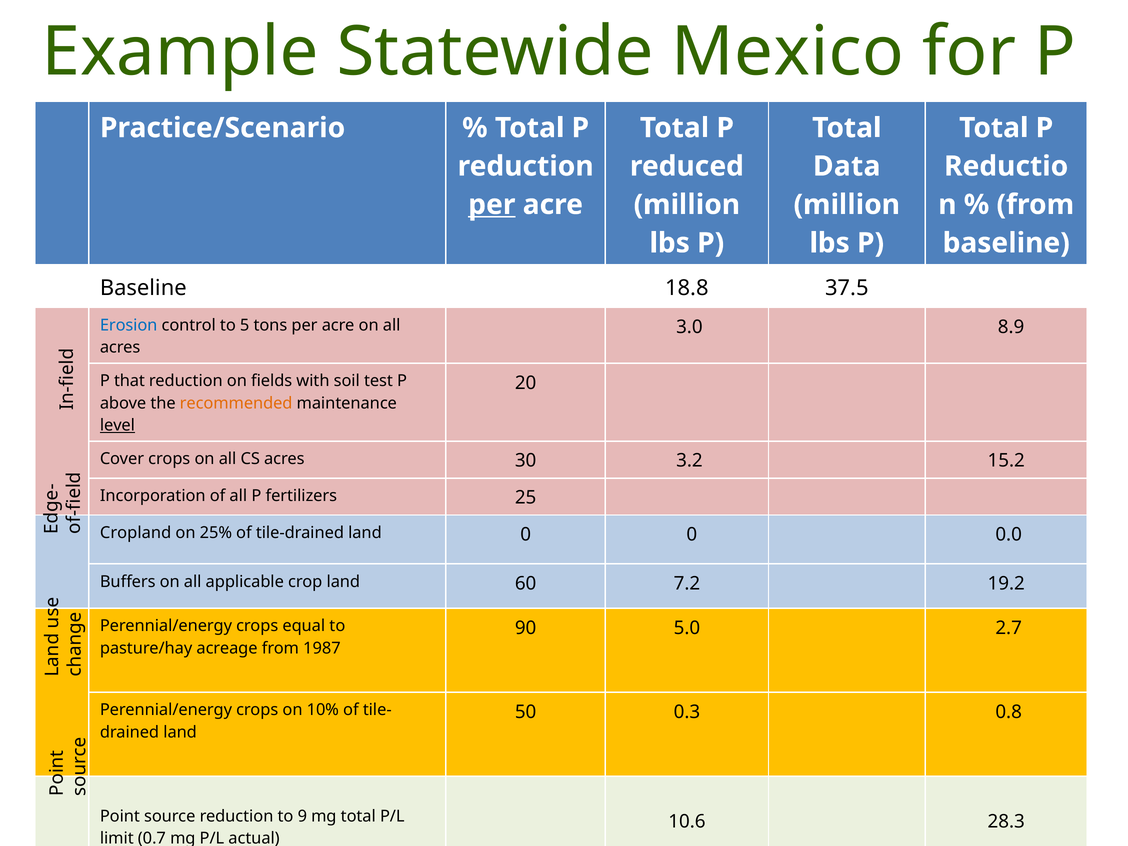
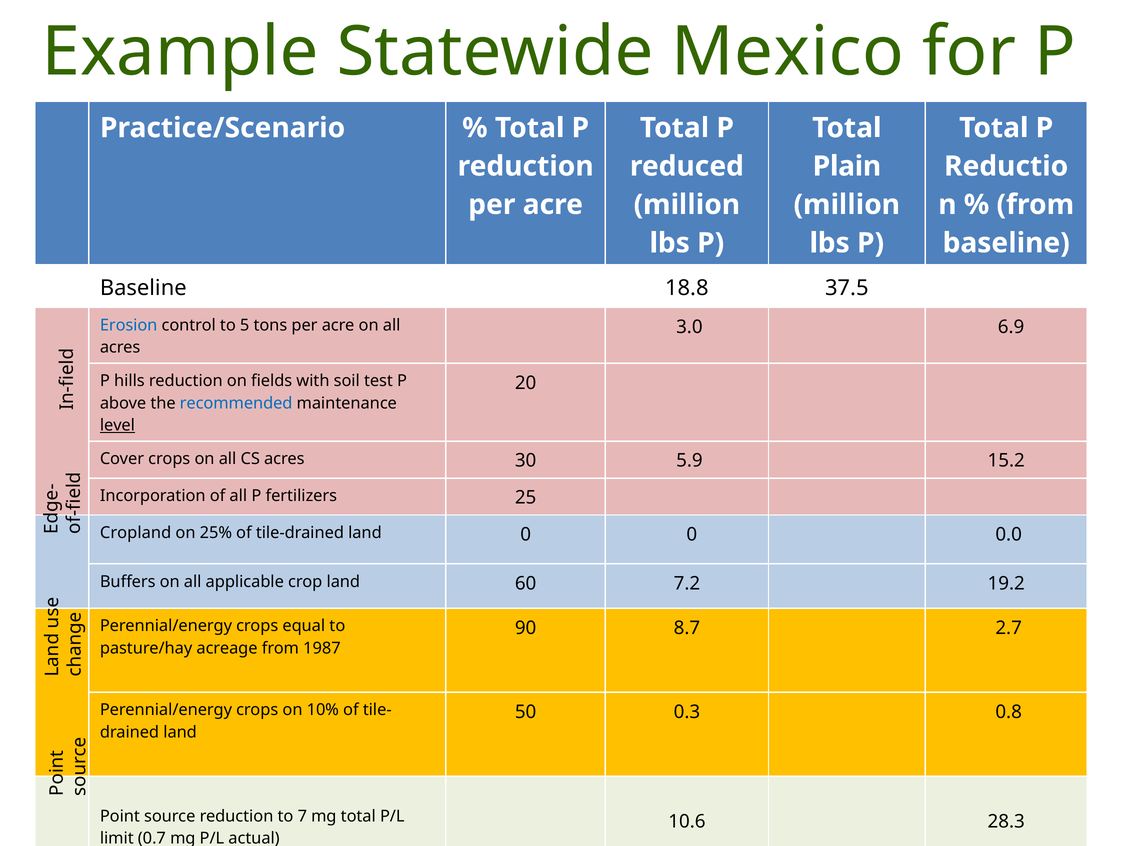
Data: Data -> Plain
per at (492, 205) underline: present -> none
8.9: 8.9 -> 6.9
that: that -> hills
recommended colour: orange -> blue
3.2: 3.2 -> 5.9
5.0: 5.0 -> 8.7
9: 9 -> 7
